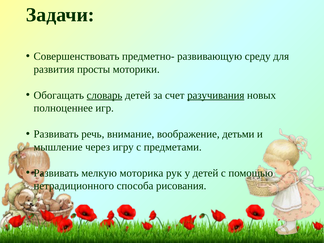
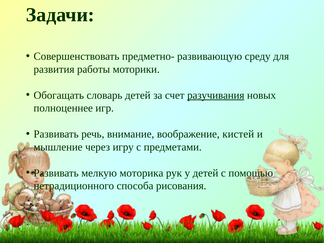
просты: просты -> работы
словарь underline: present -> none
детьми: детьми -> кистей
